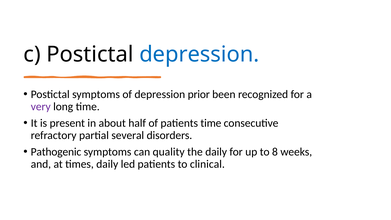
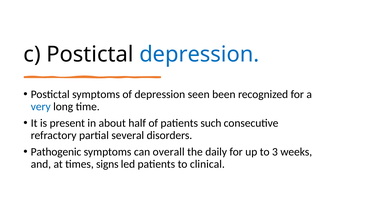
prior: prior -> seen
very colour: purple -> blue
patients time: time -> such
quality: quality -> overall
8: 8 -> 3
times daily: daily -> signs
